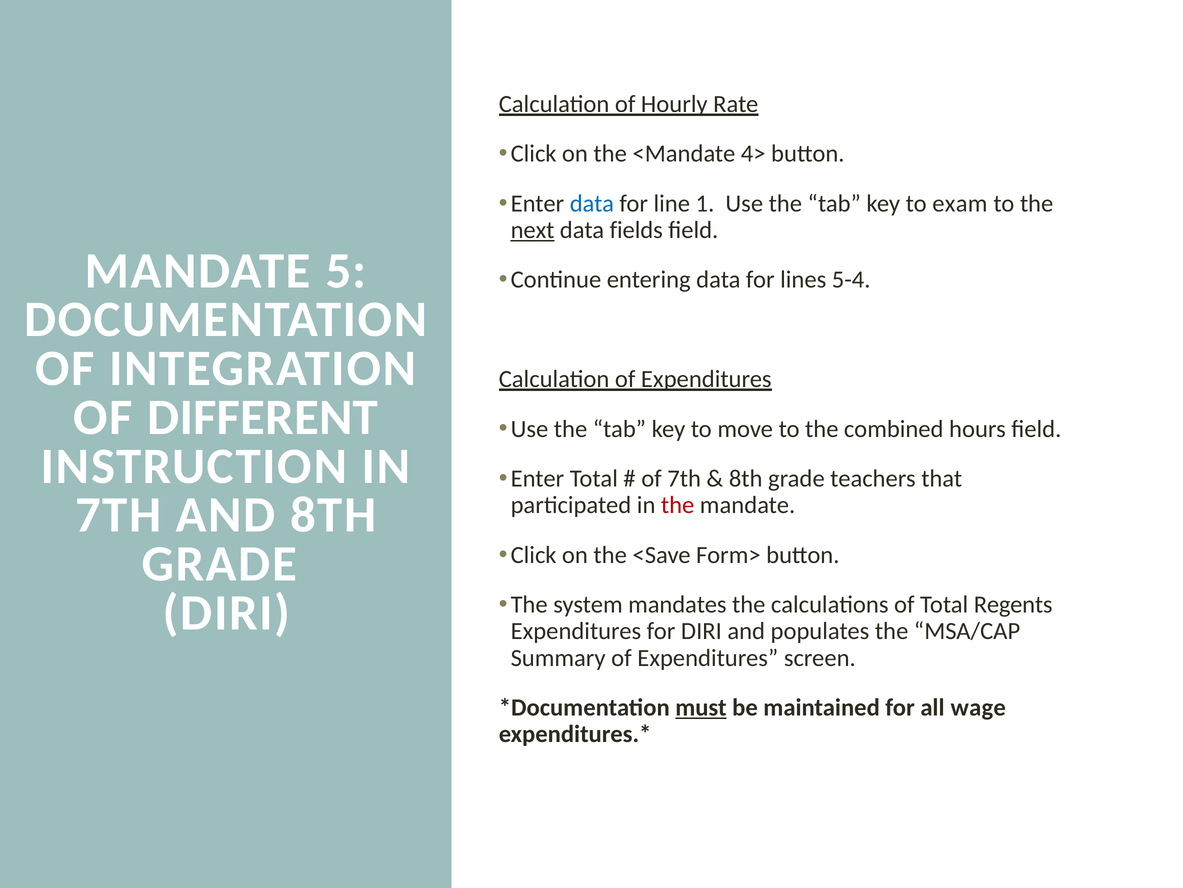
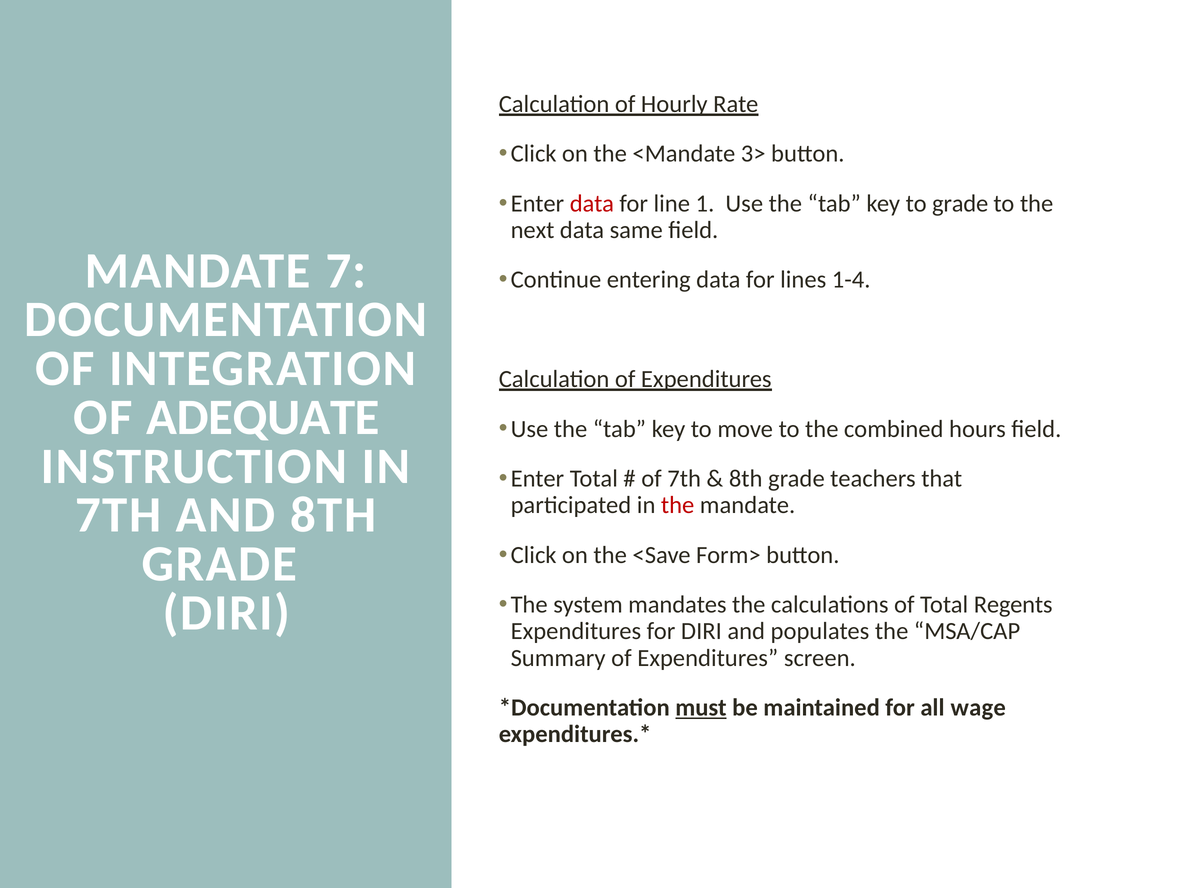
4>: 4> -> 3>
data at (592, 203) colour: blue -> red
to exam: exam -> grade
next underline: present -> none
fields: fields -> same
5: 5 -> 7
5-4: 5-4 -> 1-4
DIFFERENT: DIFFERENT -> ADEQUATE
